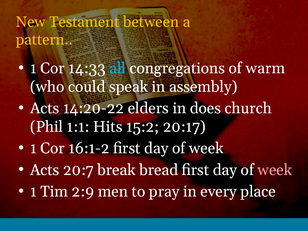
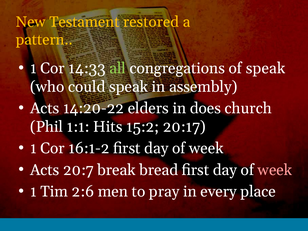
between: between -> restored
all colour: light blue -> light green
of warm: warm -> speak
2:9: 2:9 -> 2:6
